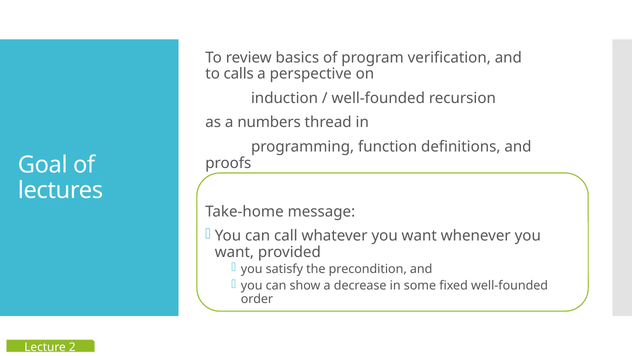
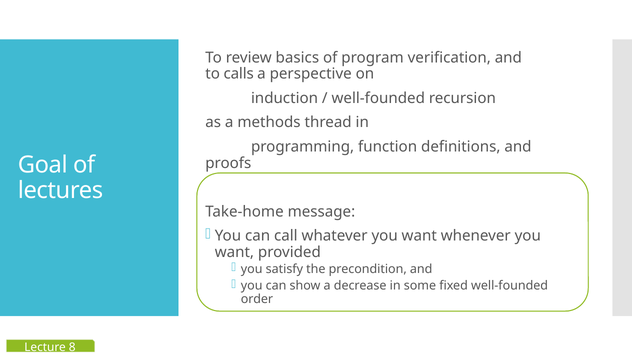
numbers: numbers -> methods
2: 2 -> 8
